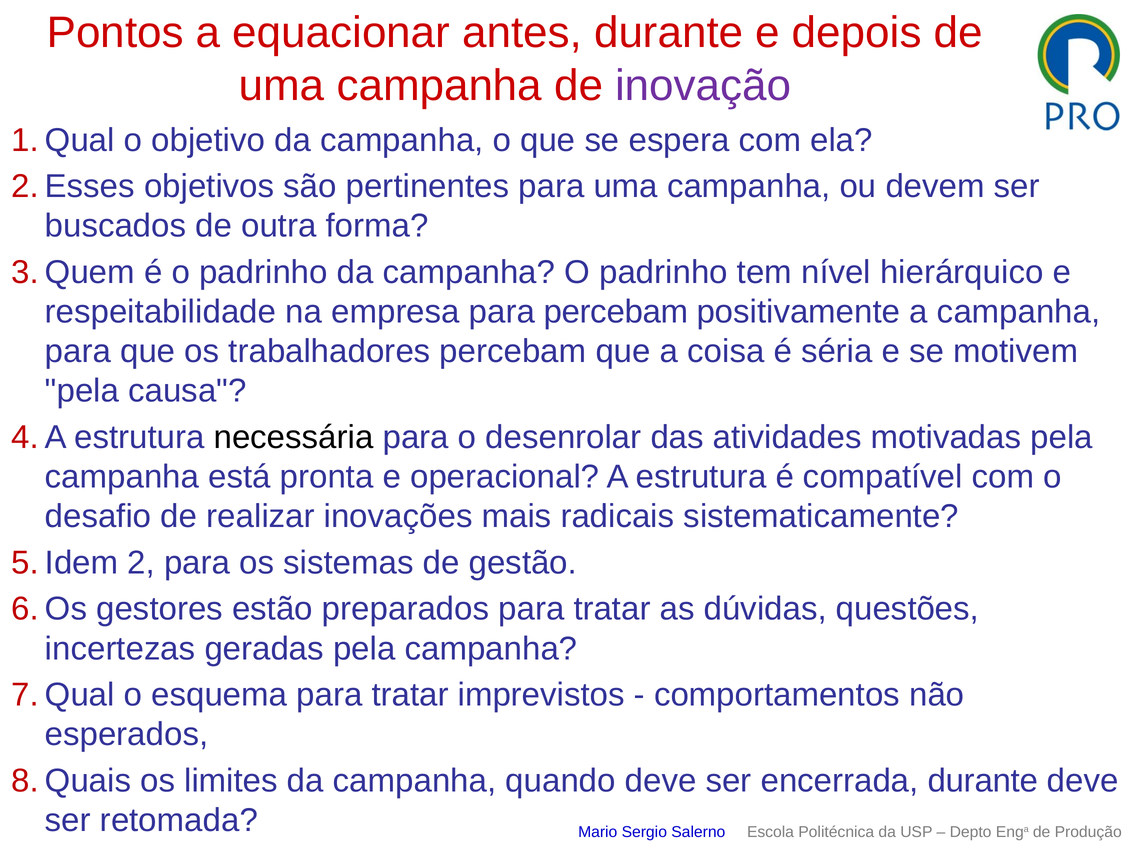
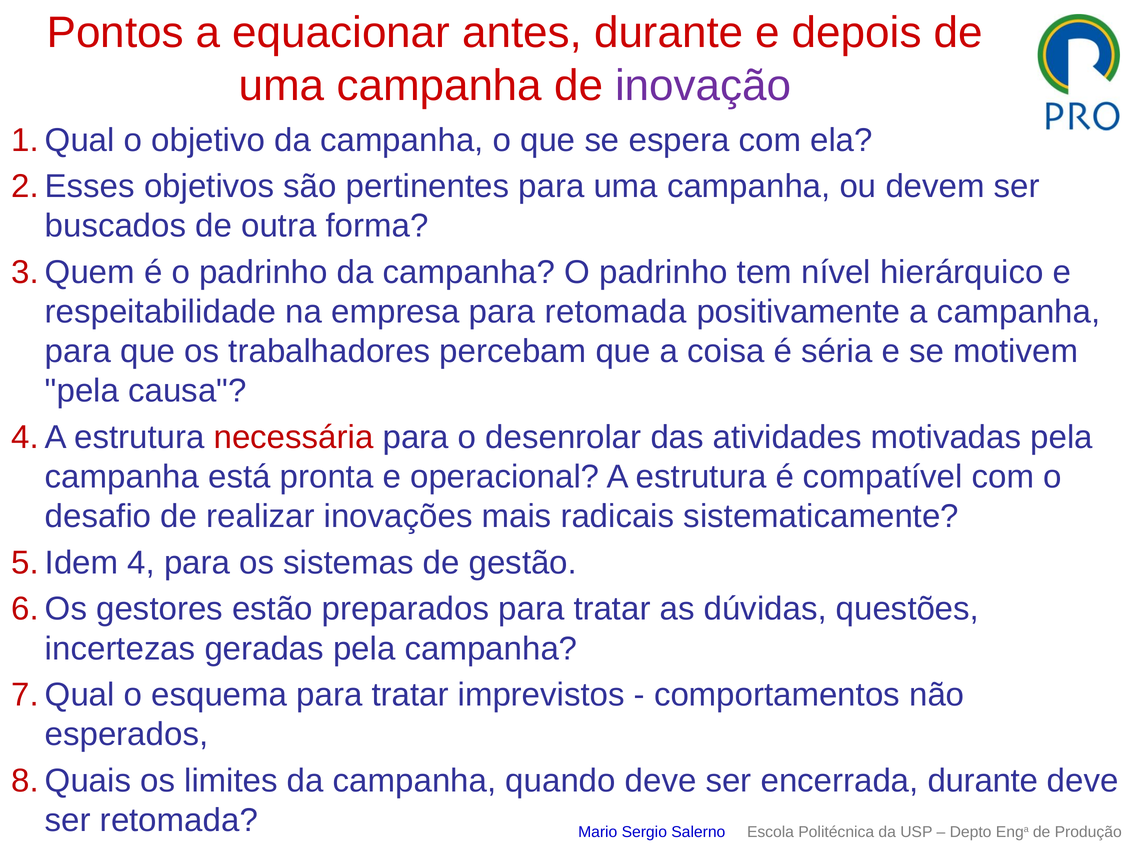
para percebam: percebam -> retomada
necessária colour: black -> red
2: 2 -> 4
